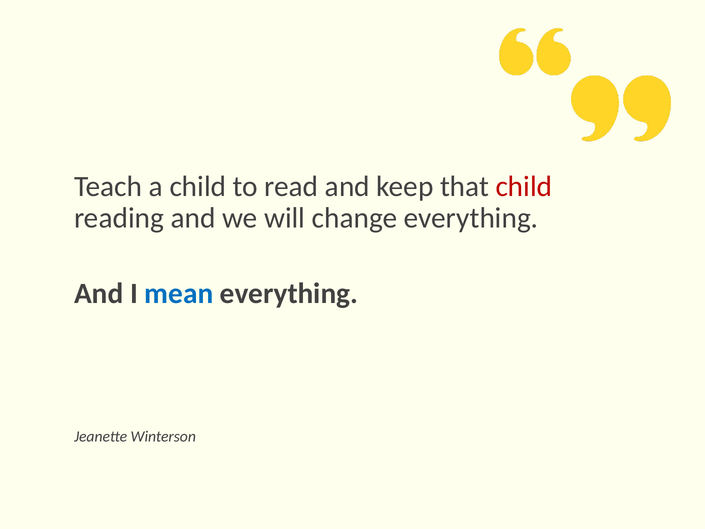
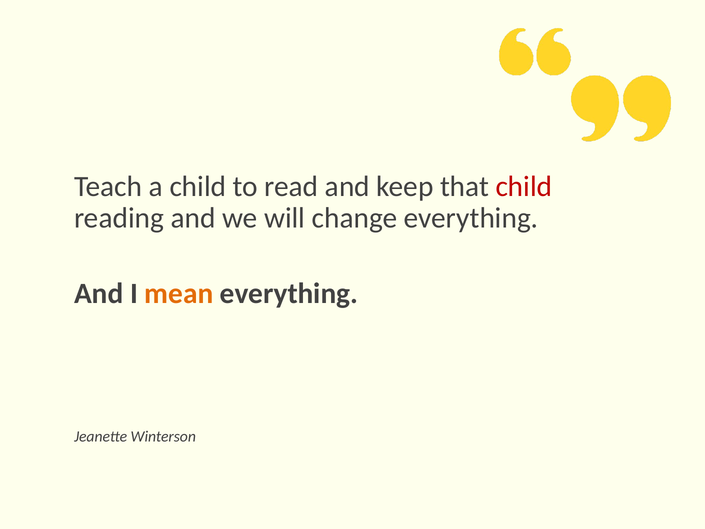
mean colour: blue -> orange
